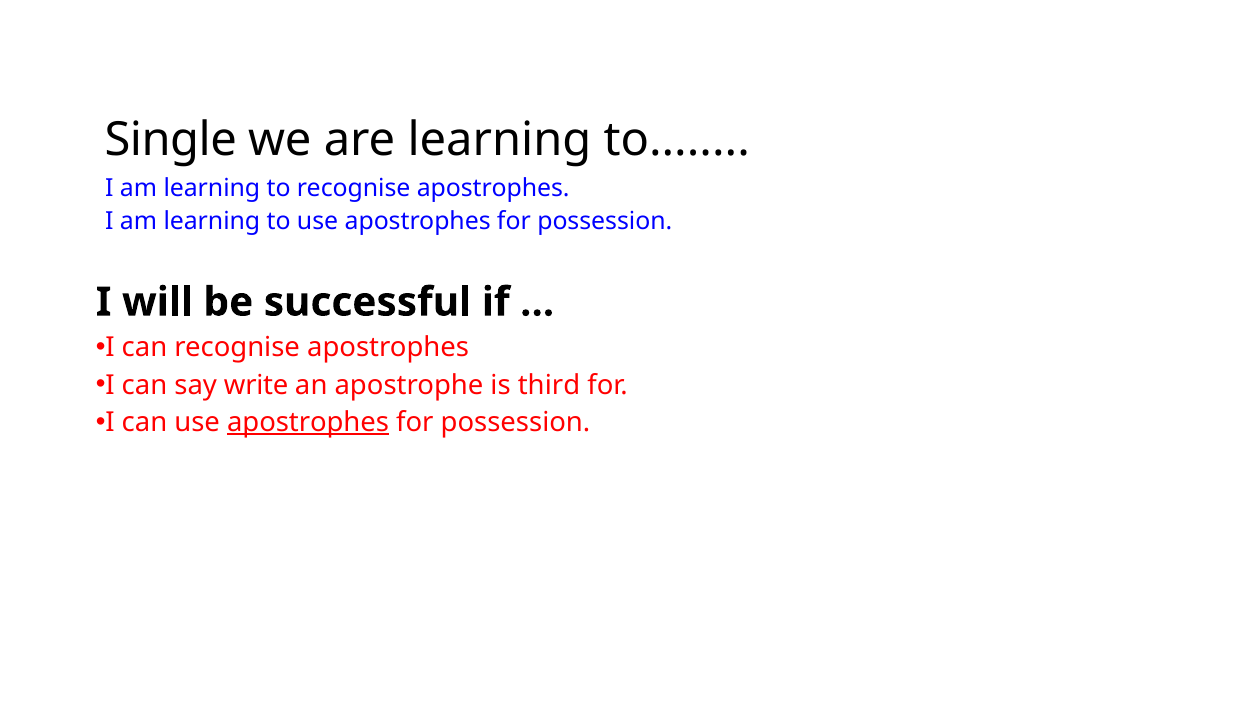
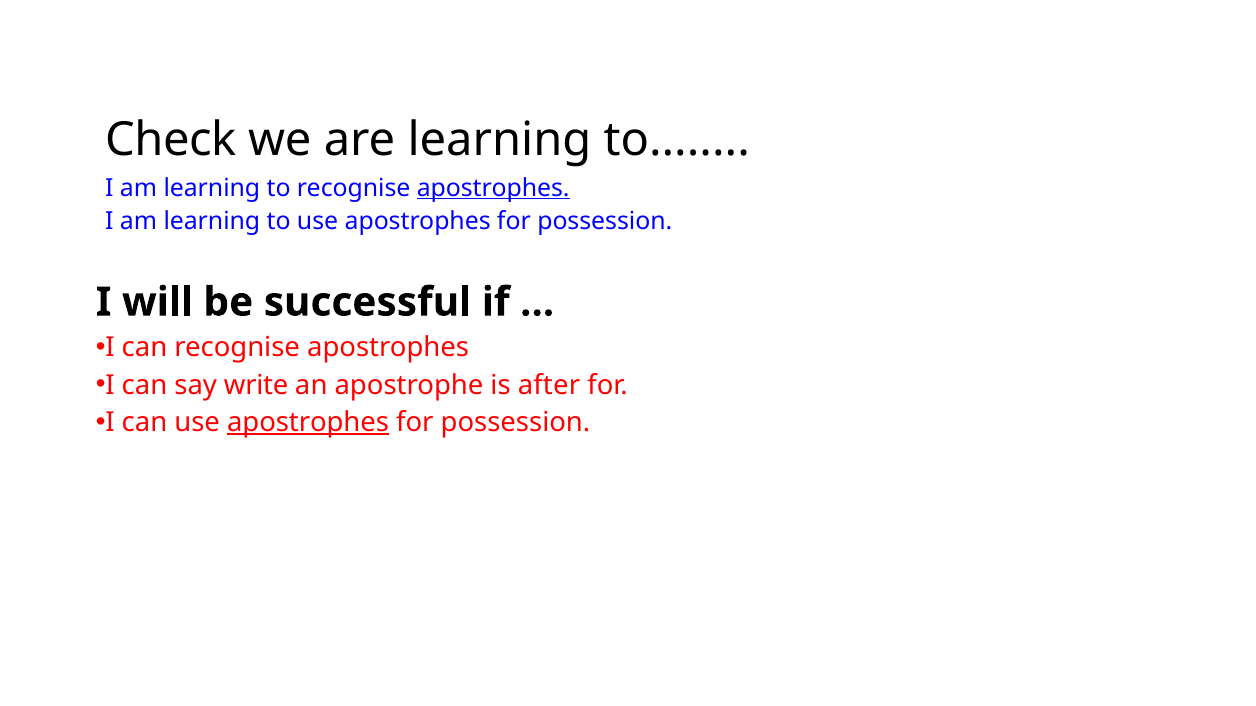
Single: Single -> Check
apostrophes at (493, 188) underline: none -> present
third: third -> after
